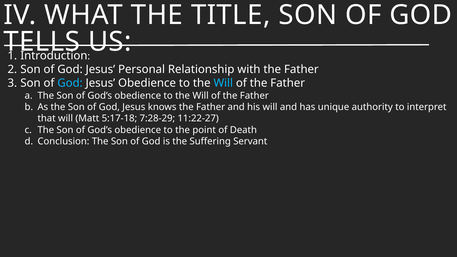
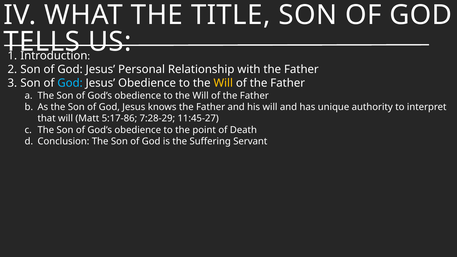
Will at (223, 83) colour: light blue -> yellow
5:17-18: 5:17-18 -> 5:17-86
11:22-27: 11:22-27 -> 11:45-27
